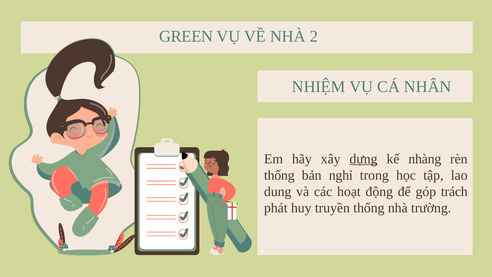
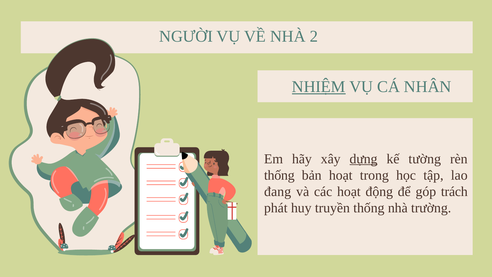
GREEN: GREEN -> NGƯỜI
NHIỆM underline: none -> present
nhàng: nhàng -> tường
bản nghỉ: nghỉ -> hoạt
dung: dung -> đang
